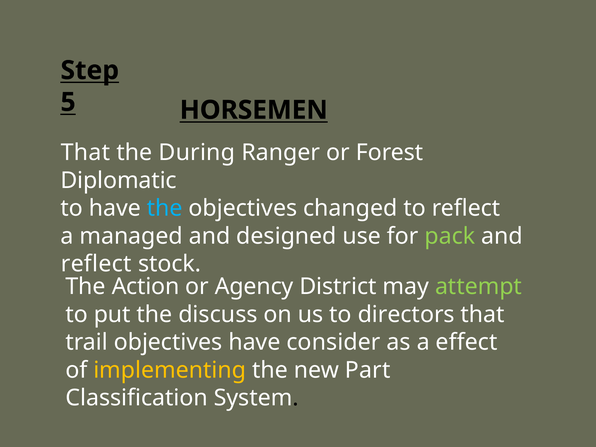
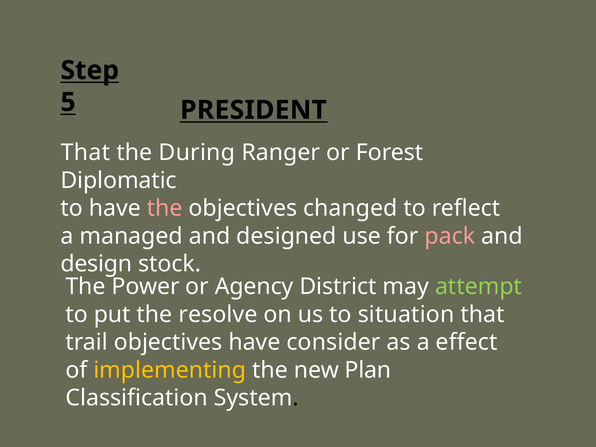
HORSEMEN: HORSEMEN -> PRESIDENT
the at (165, 208) colour: light blue -> pink
pack colour: light green -> pink
reflect at (96, 264): reflect -> design
Action: Action -> Power
discuss: discuss -> resolve
directors: directors -> situation
Part: Part -> Plan
